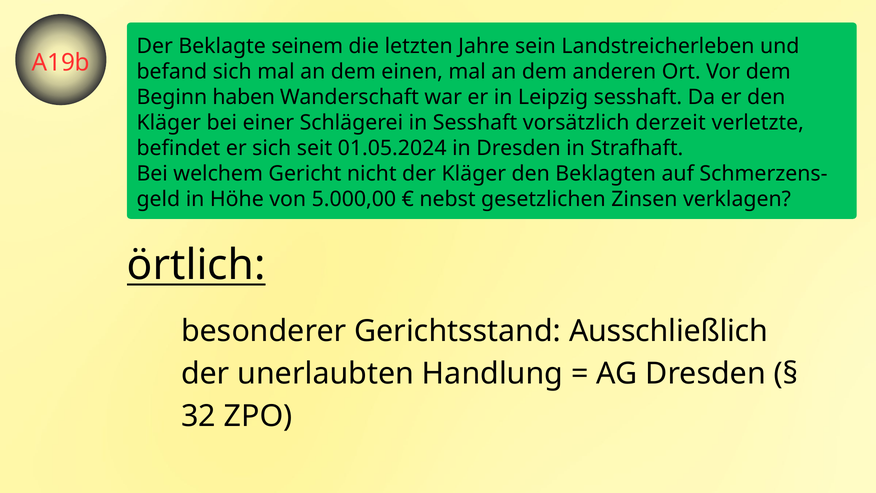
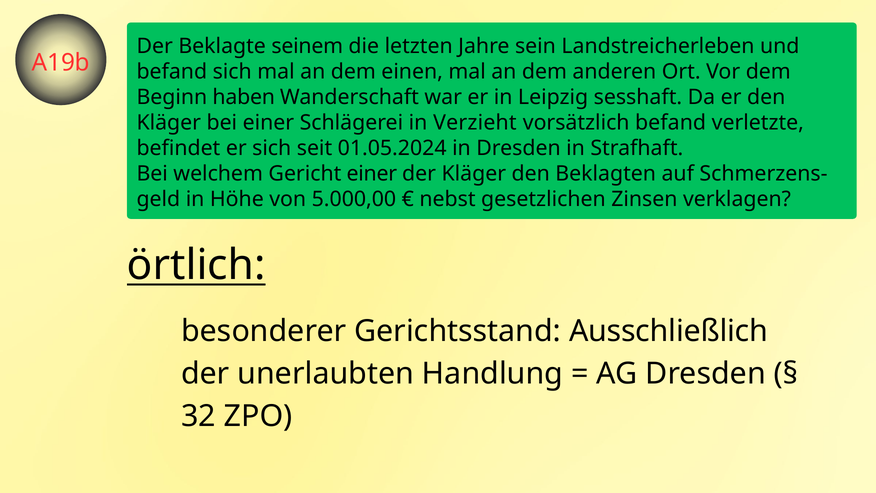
in Sesshaft: Sesshaft -> Verzieht
vorsätzlich derzeit: derzeit -> befand
Gericht nicht: nicht -> einer
